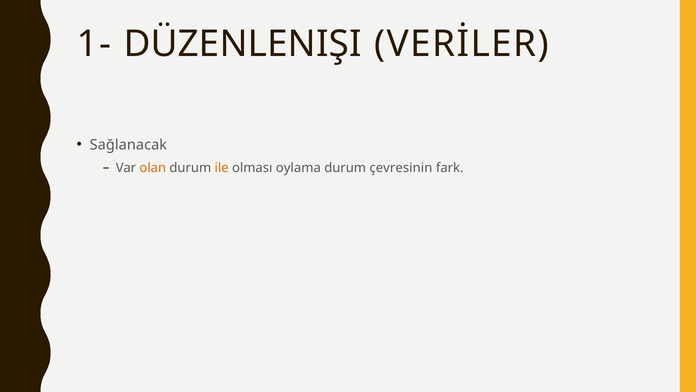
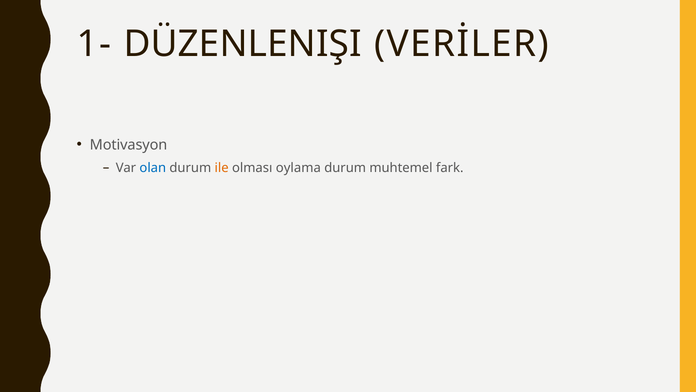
Sağlanacak: Sağlanacak -> Motivasyon
olan colour: orange -> blue
çevresinin: çevresinin -> muhtemel
